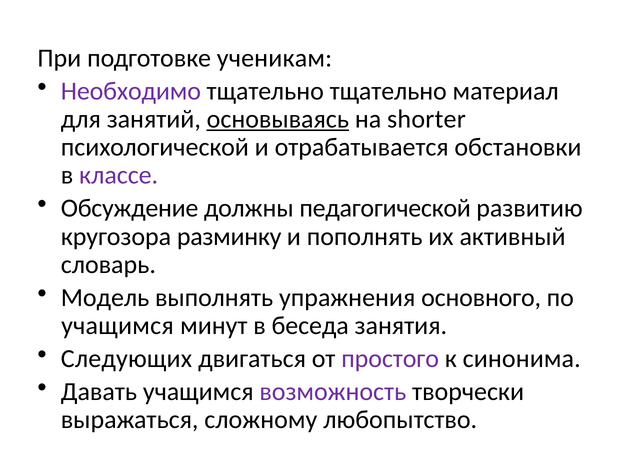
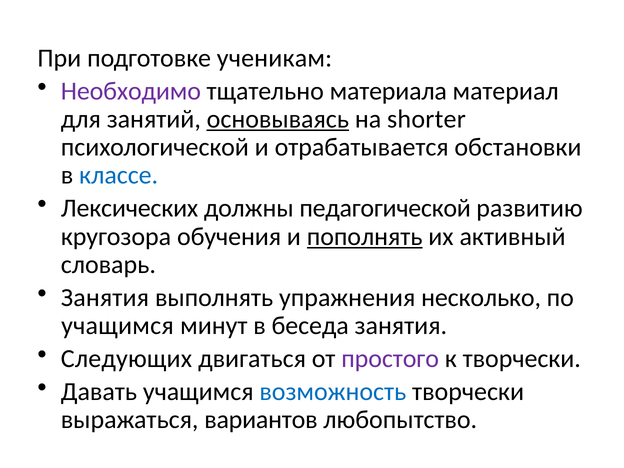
тщательно тщательно: тщательно -> материала
классе colour: purple -> blue
Обсуждение: Обсуждение -> Лексических
разминку: разминку -> обучения
пополнять underline: none -> present
Модель at (105, 298): Модель -> Занятия
основного: основного -> несколько
к синонима: синонима -> творчески
возможность colour: purple -> blue
сложному: сложному -> вариантов
